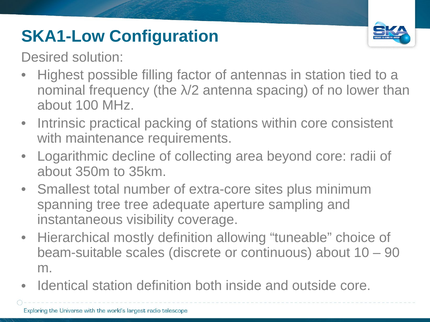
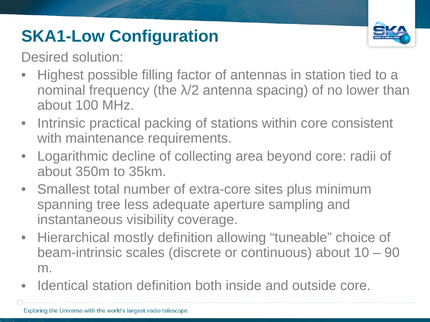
tree tree: tree -> less
beam-suitable: beam-suitable -> beam-intrinsic
